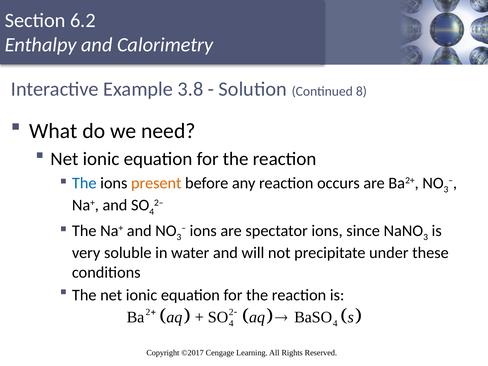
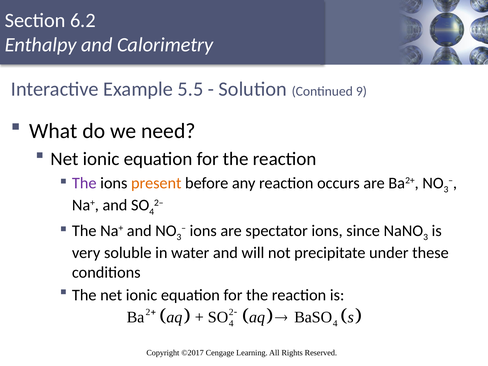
3.8: 3.8 -> 5.5
8: 8 -> 9
The at (84, 183) colour: blue -> purple
